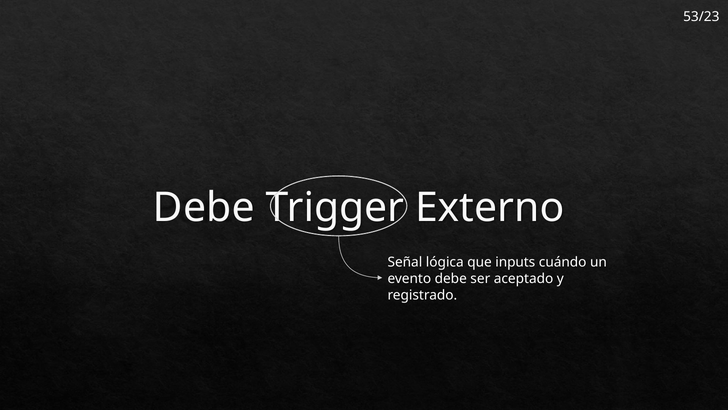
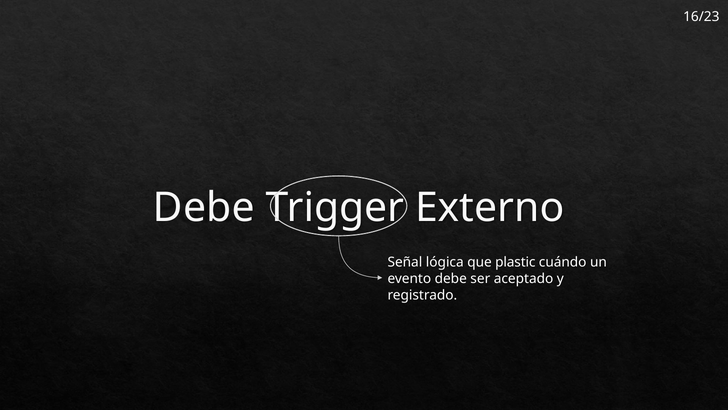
53/23: 53/23 -> 16/23
inputs: inputs -> plastic
